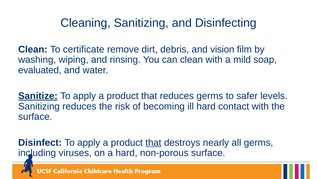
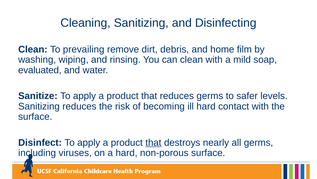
certificate: certificate -> prevailing
vision: vision -> home
Sanitize underline: present -> none
